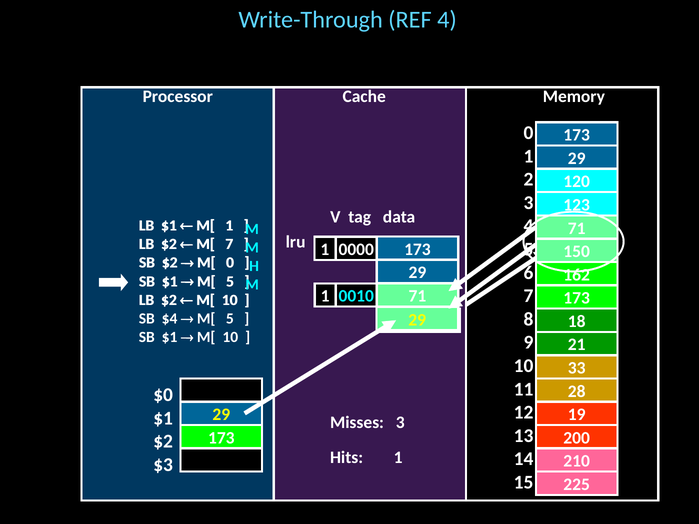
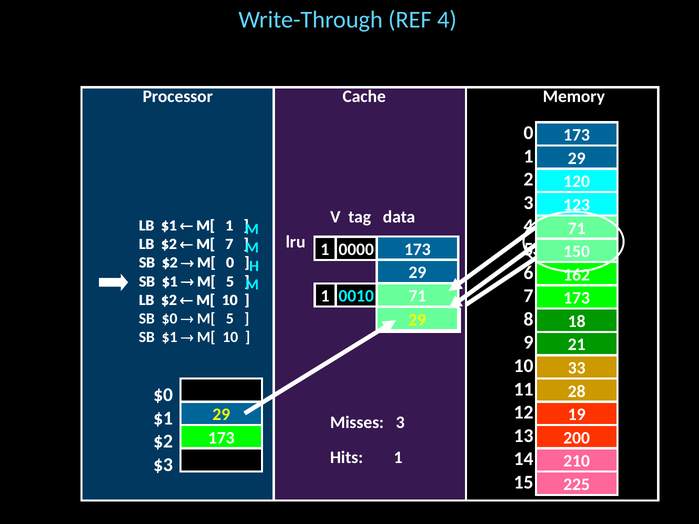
SB $4: $4 -> $0
